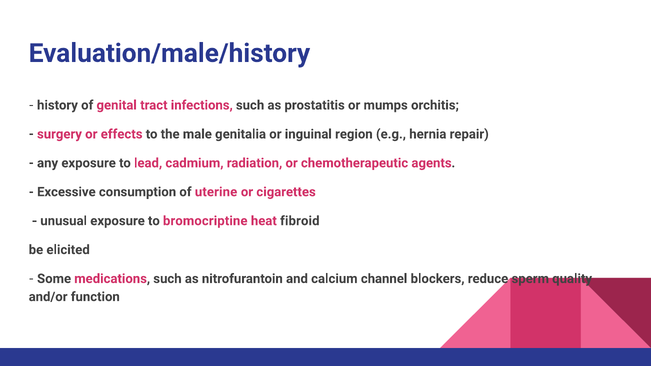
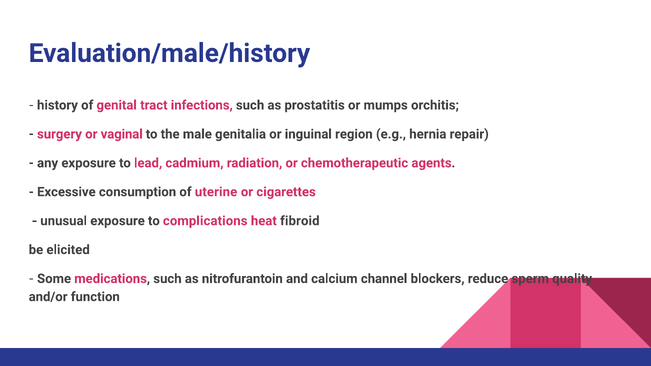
effects: effects -> vaginal
bromocriptine: bromocriptine -> complications
